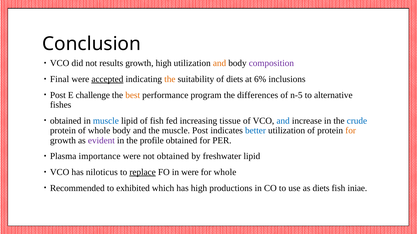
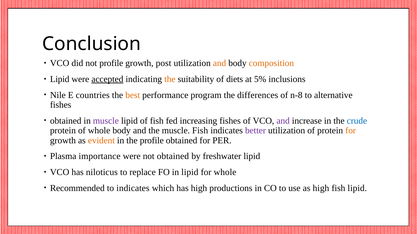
not results: results -> profile
growth high: high -> post
composition colour: purple -> orange
Final at (60, 79): Final -> Lipid
6%: 6% -> 5%
Post at (58, 95): Post -> Nile
challenge: challenge -> countries
n-5: n-5 -> n-8
muscle at (106, 121) colour: blue -> purple
increasing tissue: tissue -> fishes
and at (283, 121) colour: blue -> purple
muscle Post: Post -> Fish
better colour: blue -> purple
evident colour: purple -> orange
replace underline: present -> none
in were: were -> lipid
to exhibited: exhibited -> indicates
as diets: diets -> high
fish iniae: iniae -> lipid
